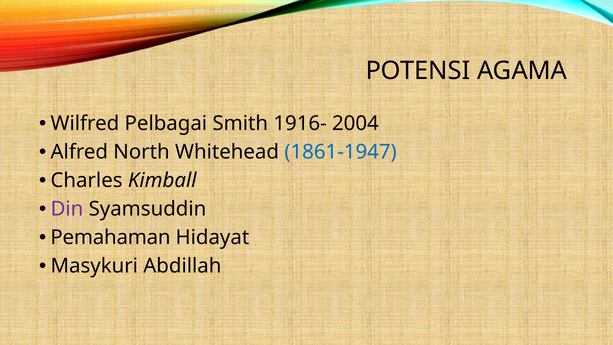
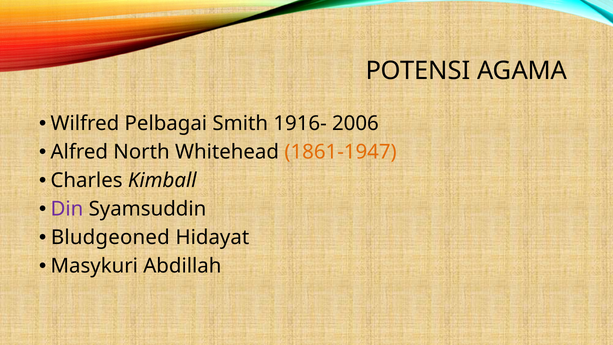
2004: 2004 -> 2006
1861-1947 colour: blue -> orange
Pemahaman: Pemahaman -> Bludgeoned
